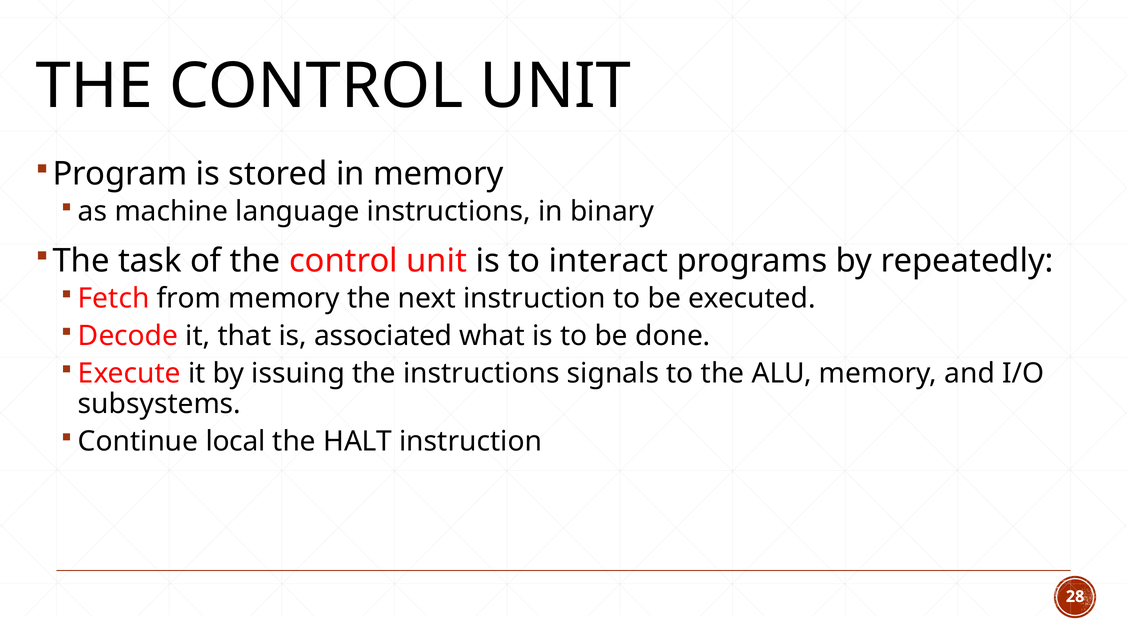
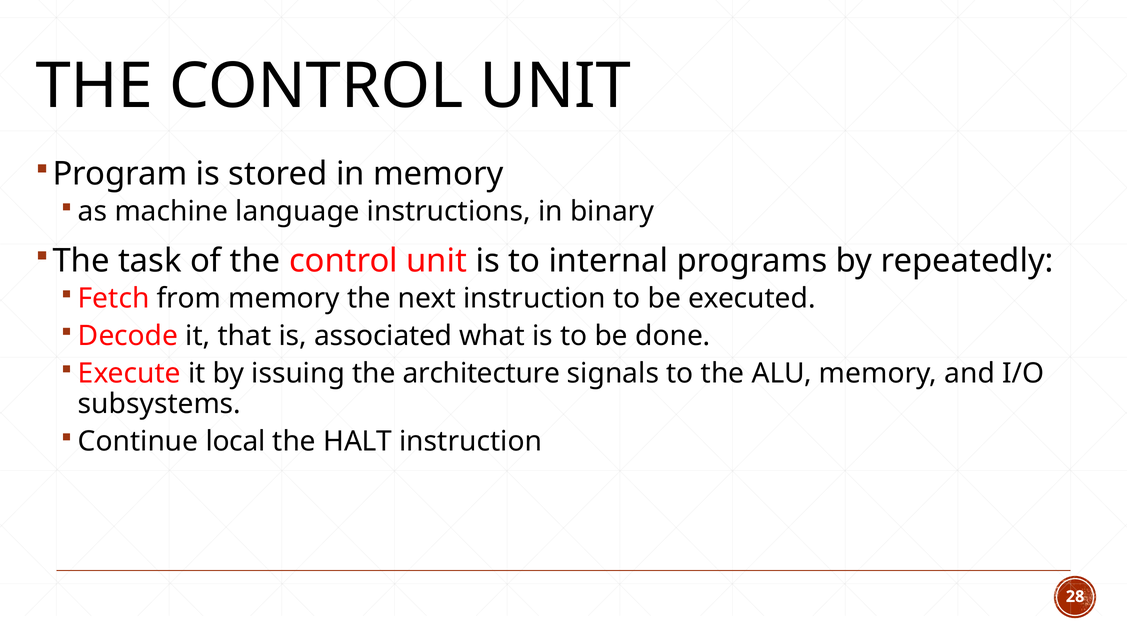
interact: interact -> internal
the instructions: instructions -> architecture
